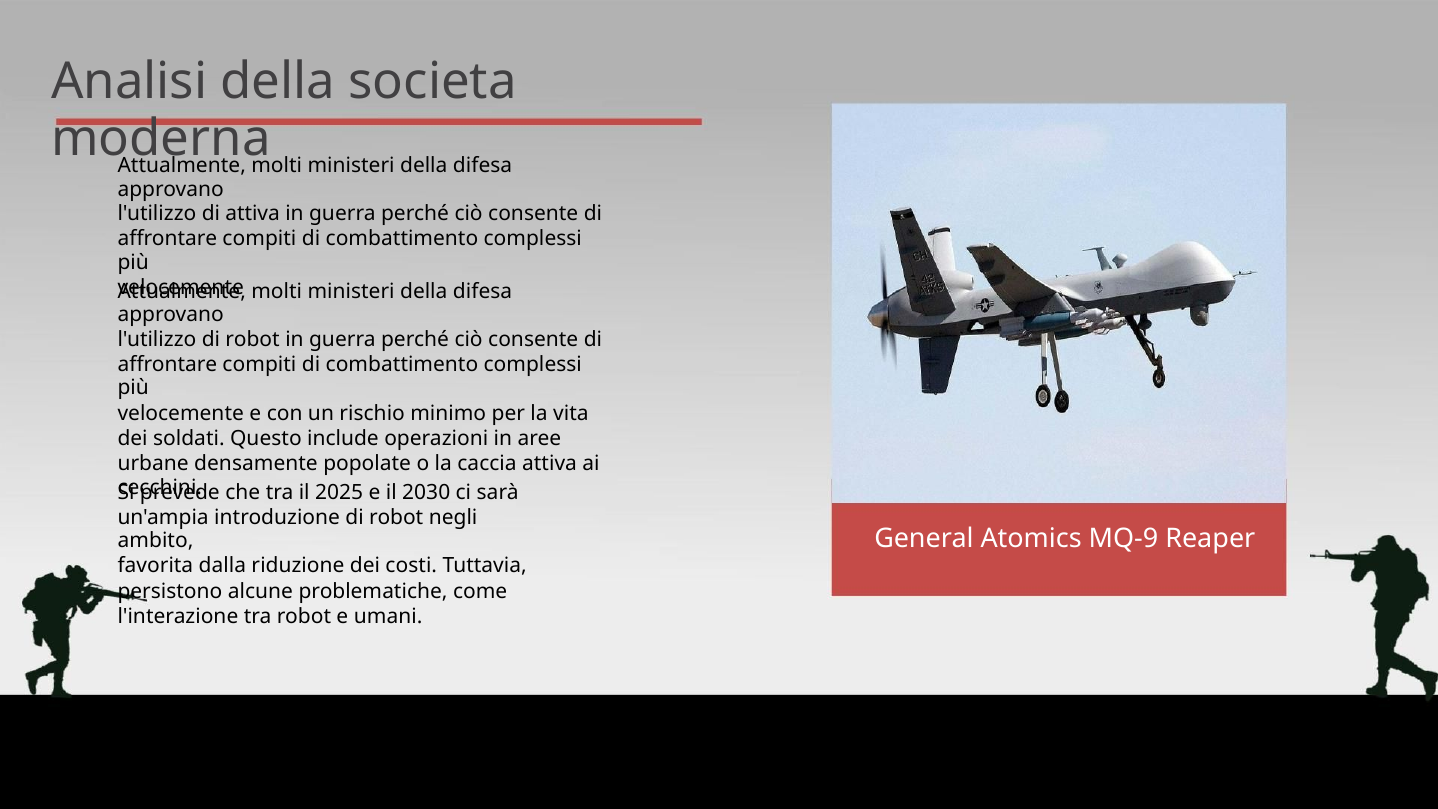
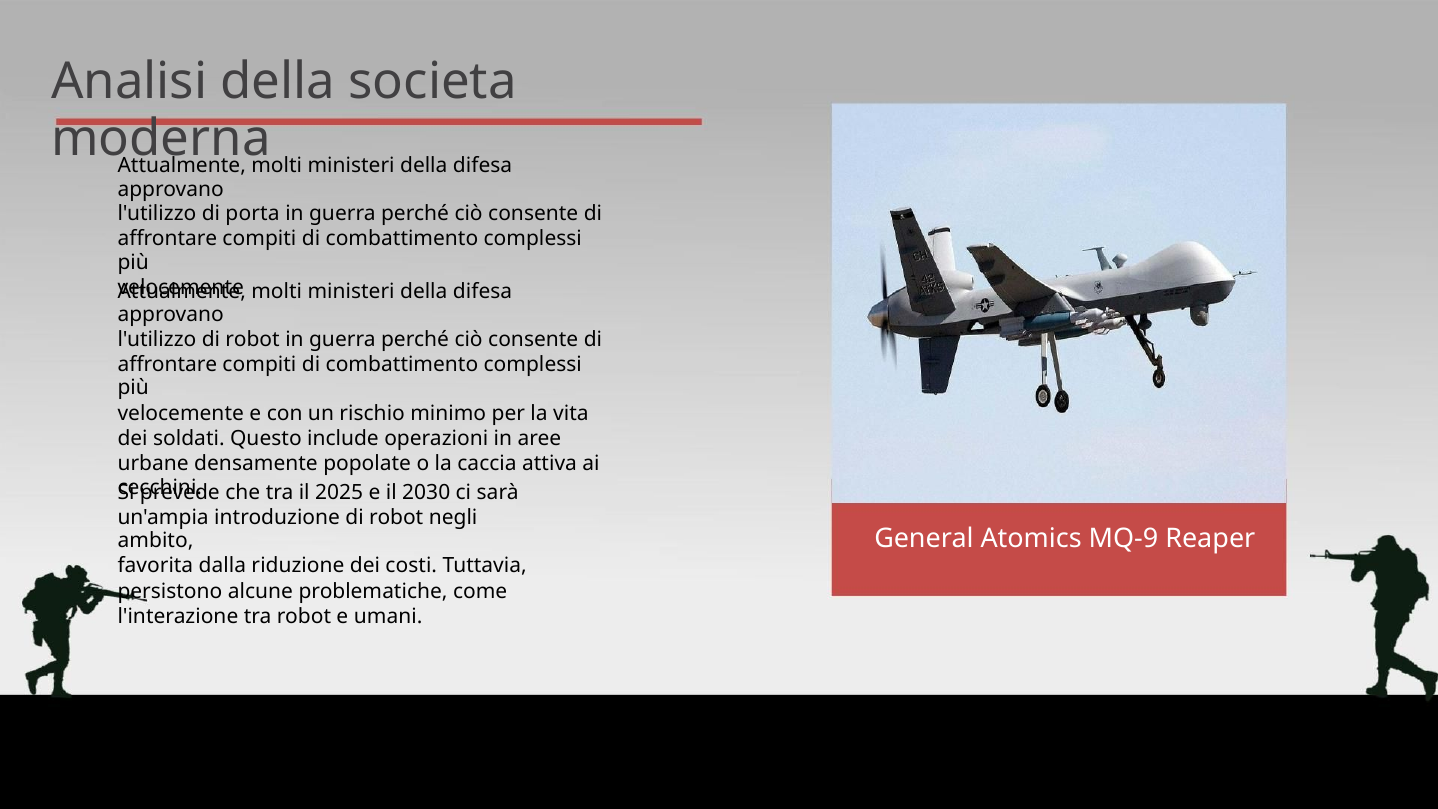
di attiva: attiva -> porta
